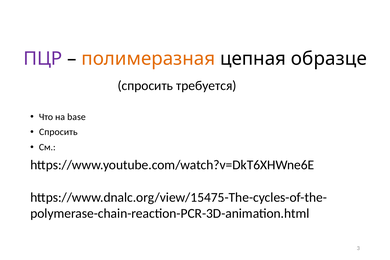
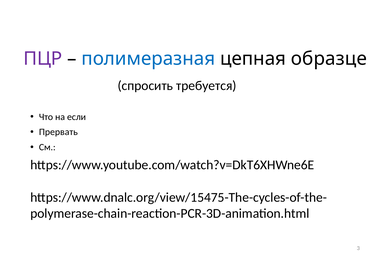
полимеразная colour: orange -> blue
base: base -> если
Спросить at (58, 132): Спросить -> Прервать
